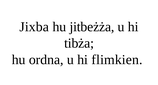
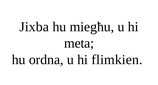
jitbeżża: jitbeżża -> miegħu
tibża: tibża -> meta
